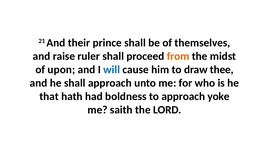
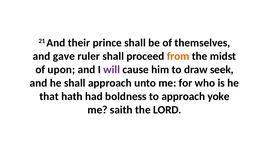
raise: raise -> gave
will colour: blue -> purple
thee: thee -> seek
